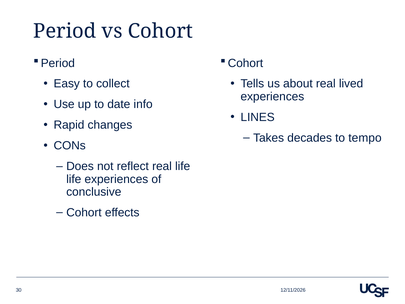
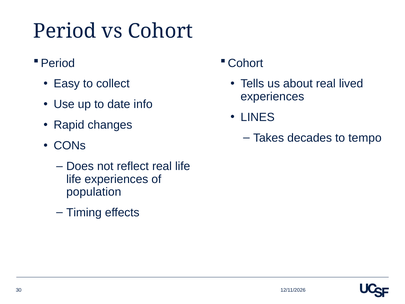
conclusive: conclusive -> population
Cohort at (84, 212): Cohort -> Timing
